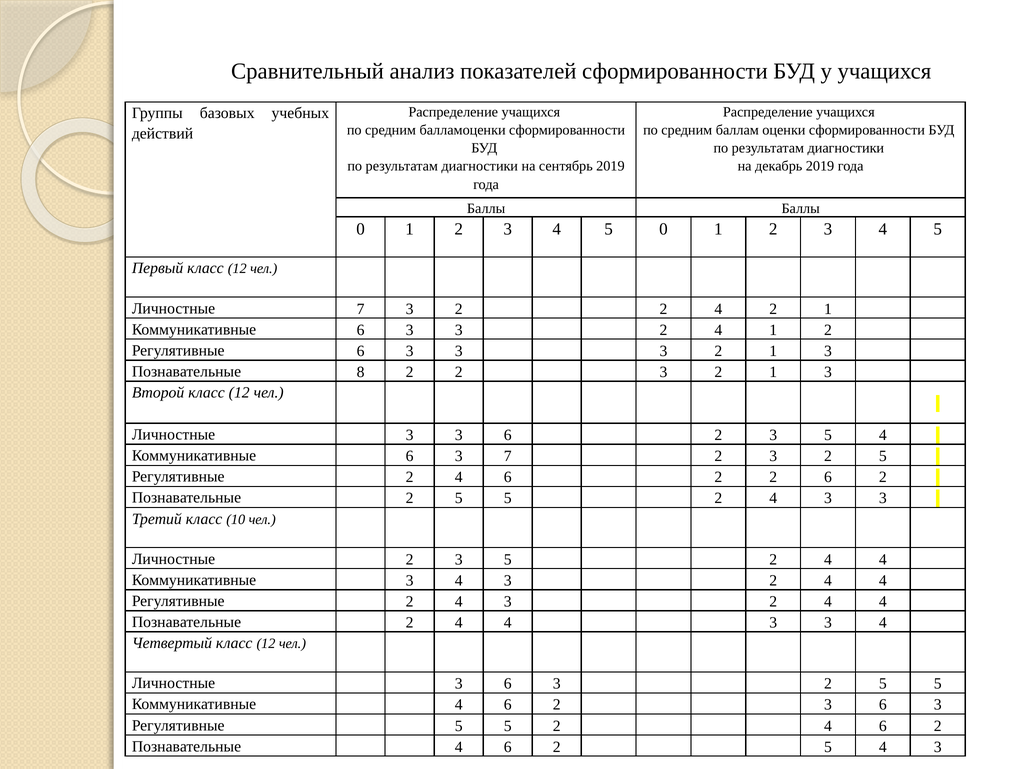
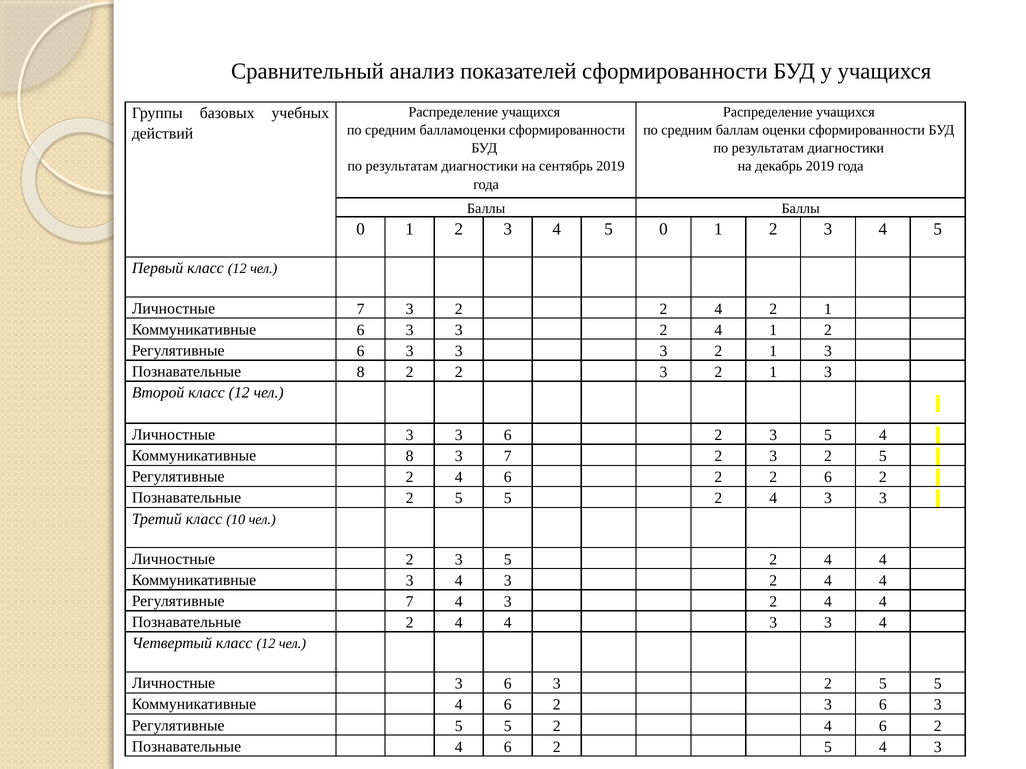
6 at (410, 457): 6 -> 8
2 at (410, 602): 2 -> 7
